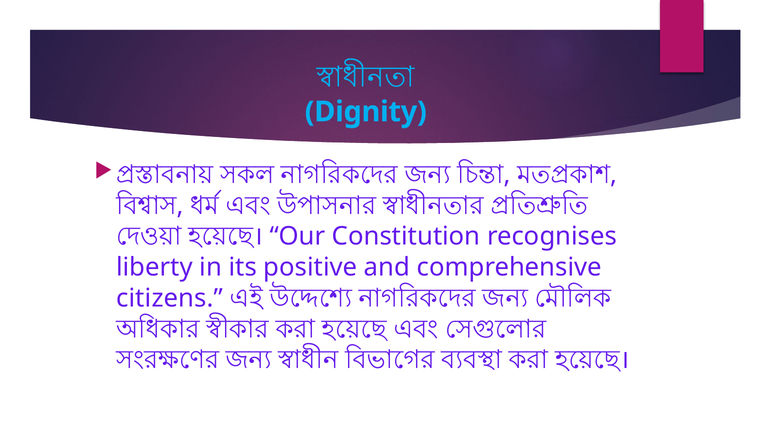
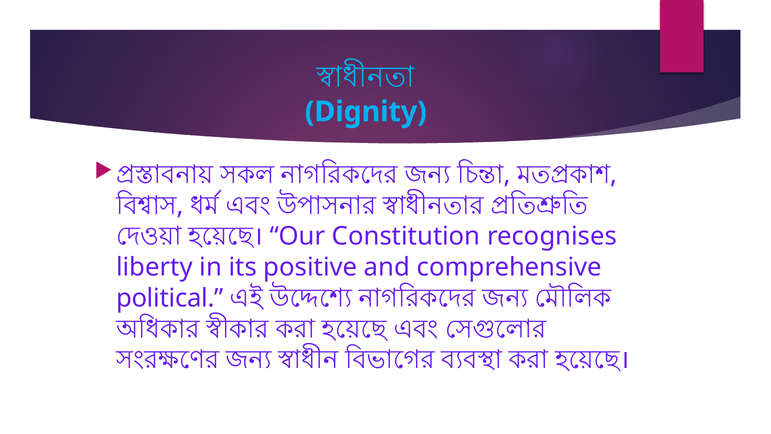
citizens: citizens -> political
